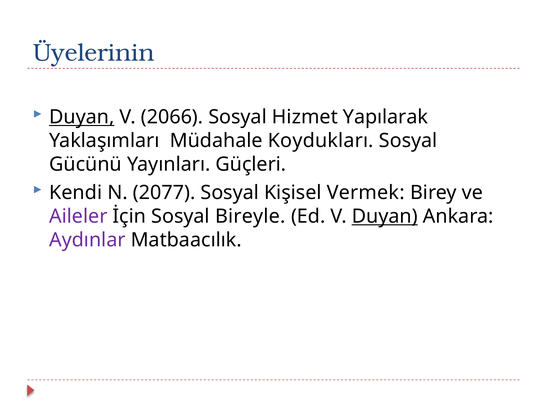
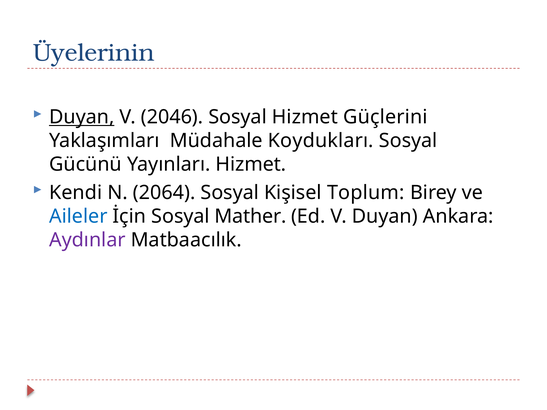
2066: 2066 -> 2046
Yapılarak: Yapılarak -> Güçlerini
Yayınları Güçleri: Güçleri -> Hizmet
2077: 2077 -> 2064
Vermek: Vermek -> Toplum
Aileler colour: purple -> blue
Bireyle: Bireyle -> Mather
Duyan at (385, 216) underline: present -> none
